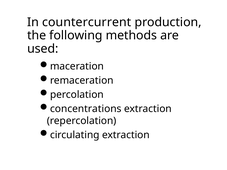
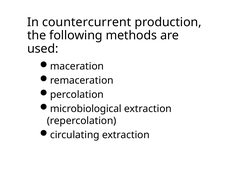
concentrations: concentrations -> microbiological
